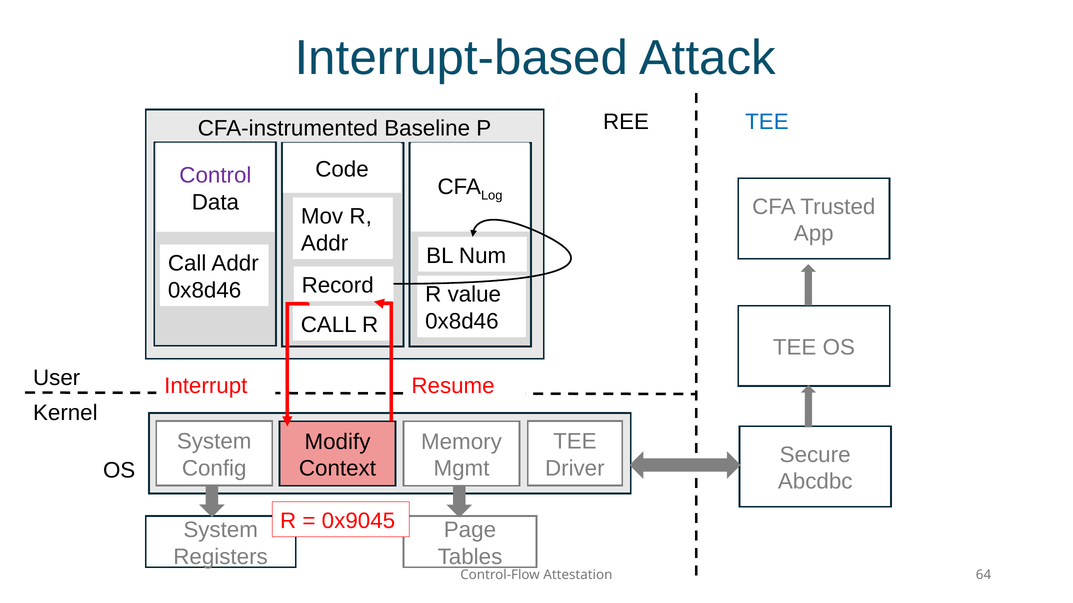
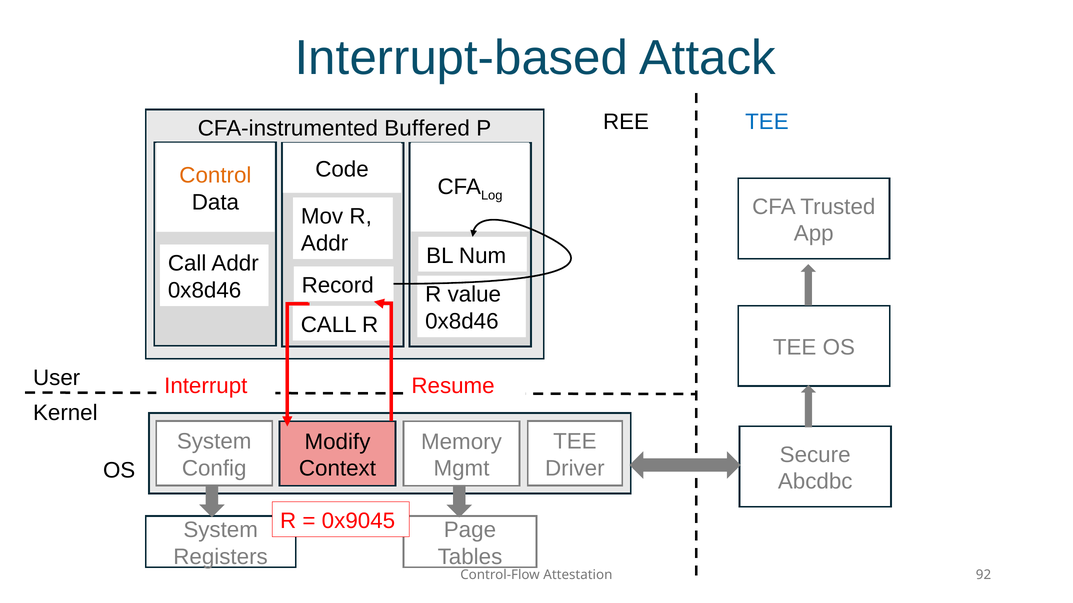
Baseline: Baseline -> Buffered
Control colour: purple -> orange
64: 64 -> 92
